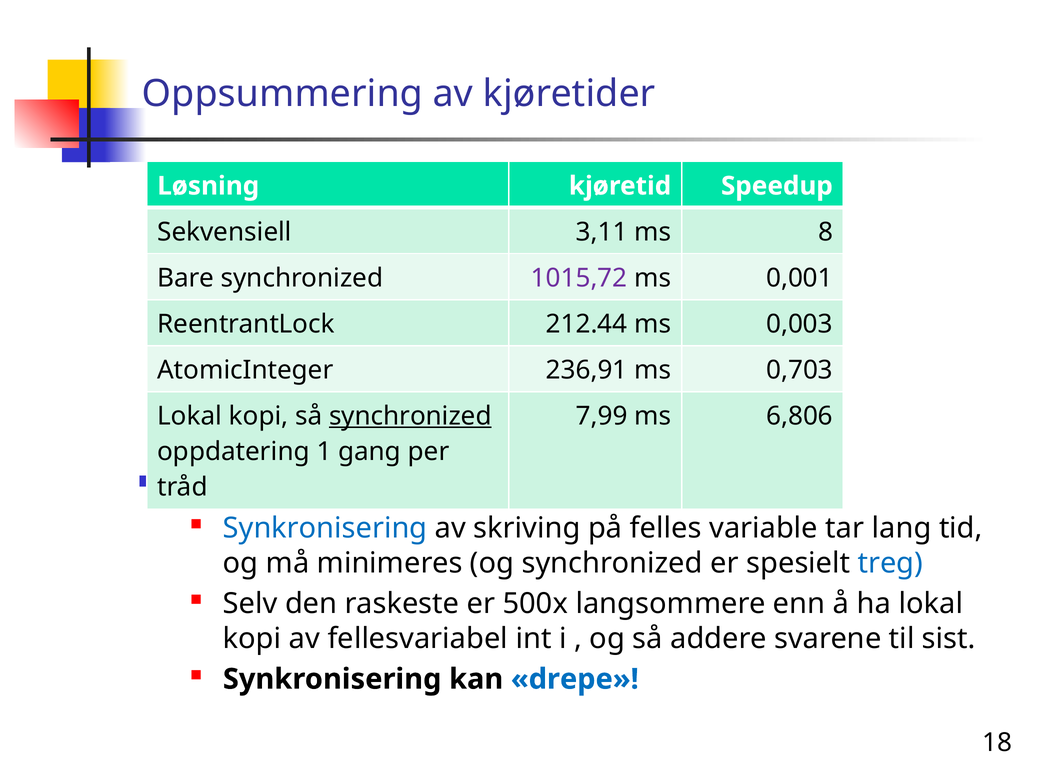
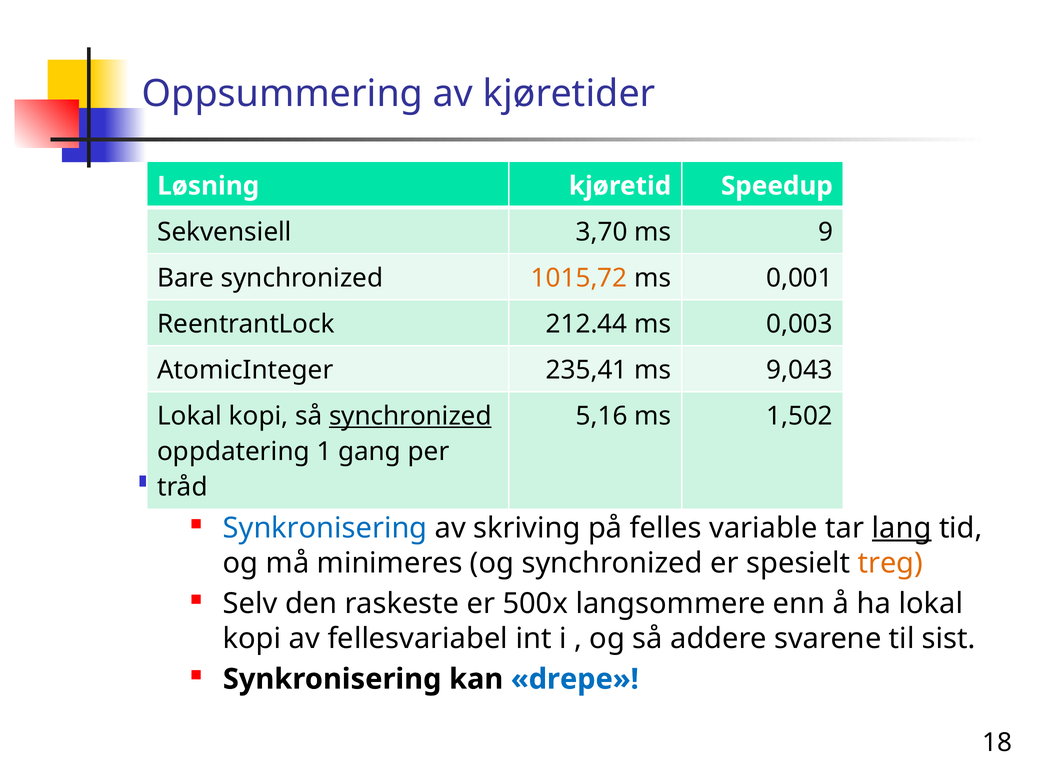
3,11: 3,11 -> 3,70
8: 8 -> 9
1015,72 colour: purple -> orange
236,91: 236,91 -> 235,41
0,703: 0,703 -> 9,043
7,99: 7,99 -> 5,16
6,806: 6,806 -> 1,502
lang underline: none -> present
treg colour: blue -> orange
